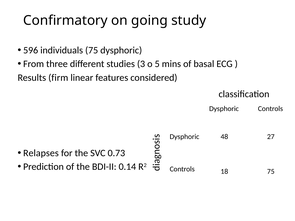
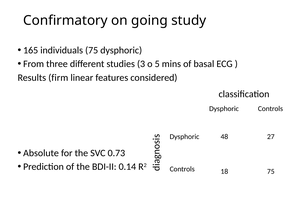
596: 596 -> 165
Relapses: Relapses -> Absolute
